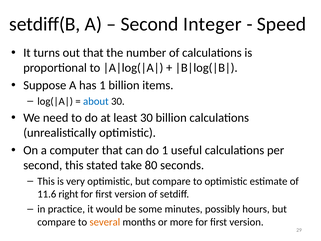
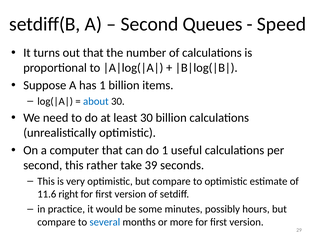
Integer: Integer -> Queues
stated: stated -> rather
80: 80 -> 39
several colour: orange -> blue
